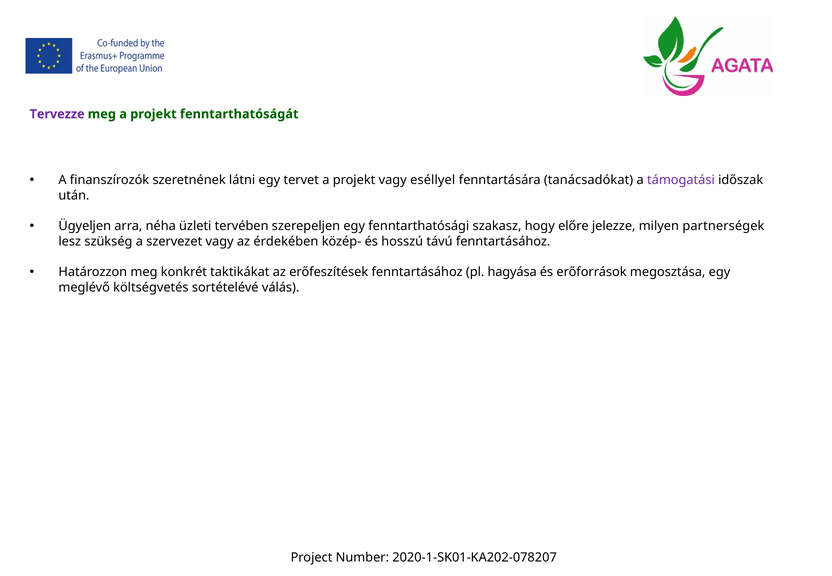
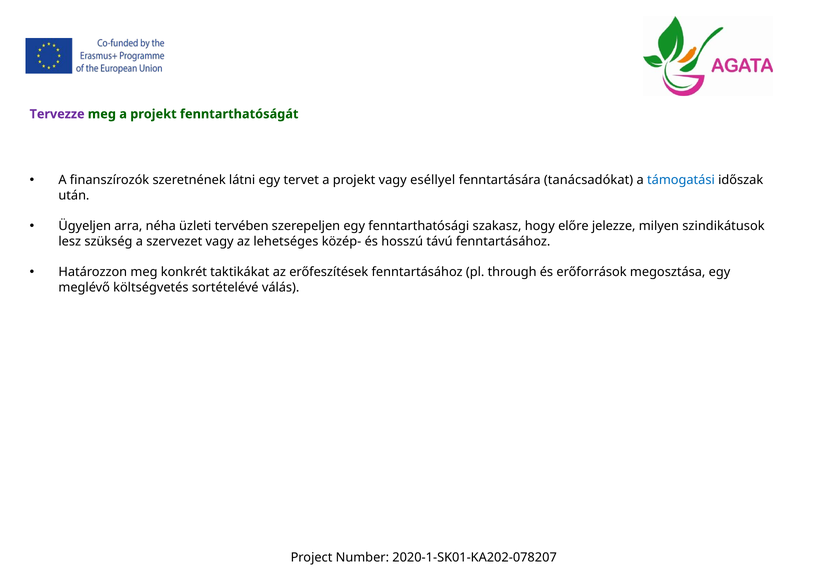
támogatási colour: purple -> blue
partnerségek: partnerségek -> szindikátusok
érdekében: érdekében -> lehetséges
hagyása: hagyása -> through
